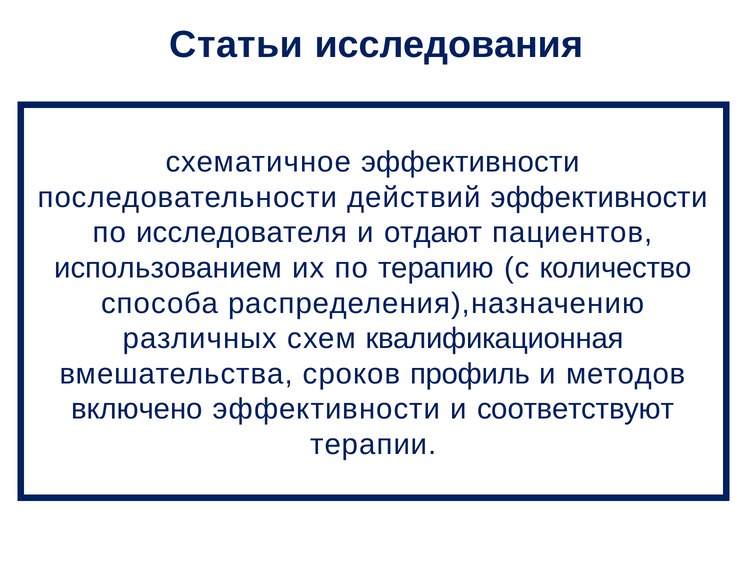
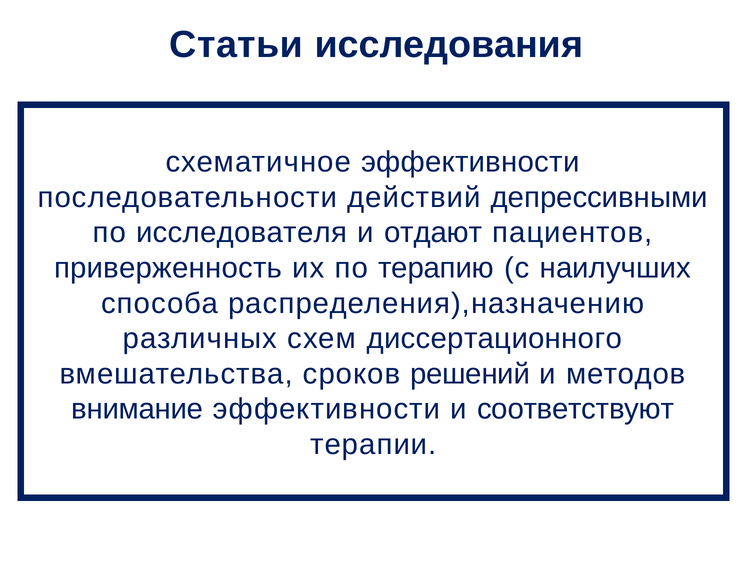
действий эффективности: эффективности -> депрессивными
использованием: использованием -> приверженность
количество: количество -> наилучших
квалификационная: квалификационная -> диссертационного
профиль: профиль -> решений
включено: включено -> внимание
